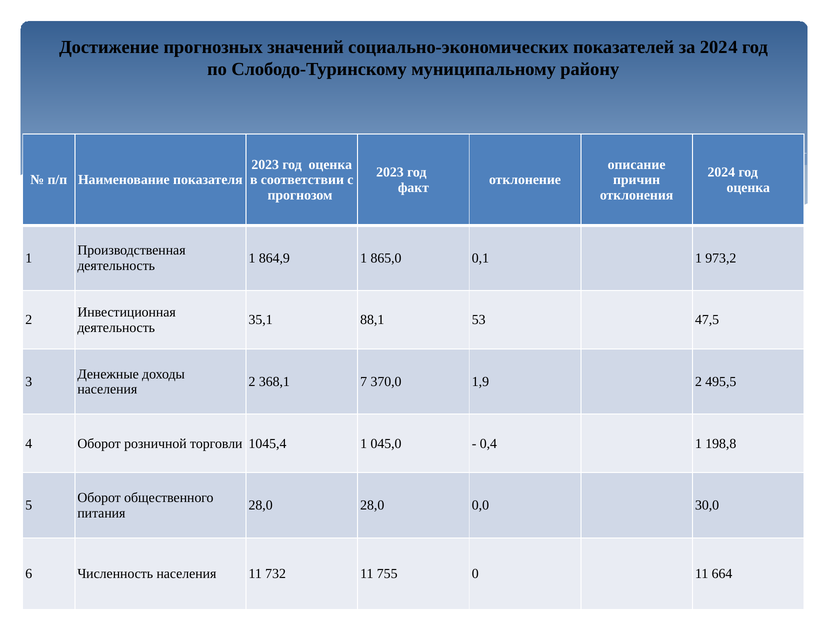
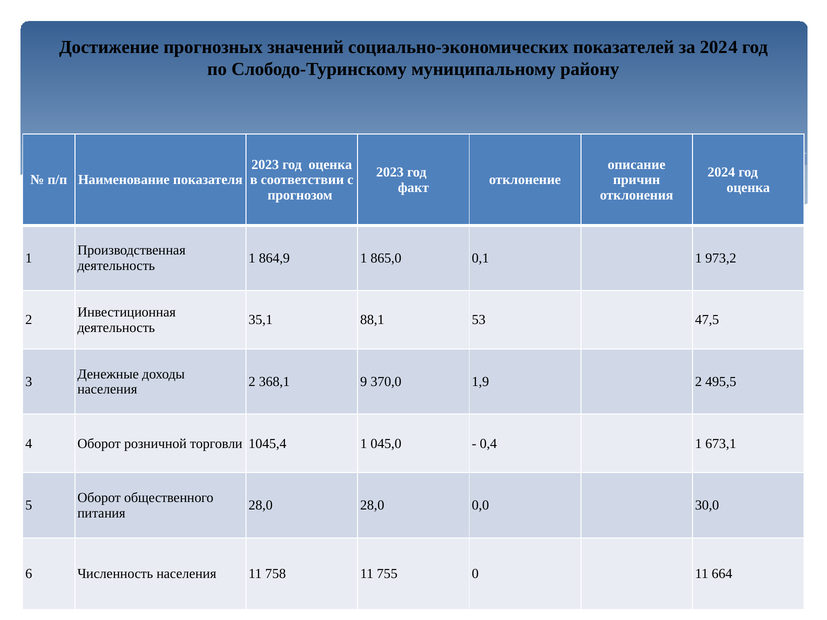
7: 7 -> 9
198,8: 198,8 -> 673,1
732: 732 -> 758
